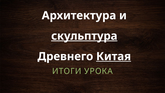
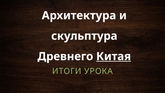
скульптура underline: present -> none
